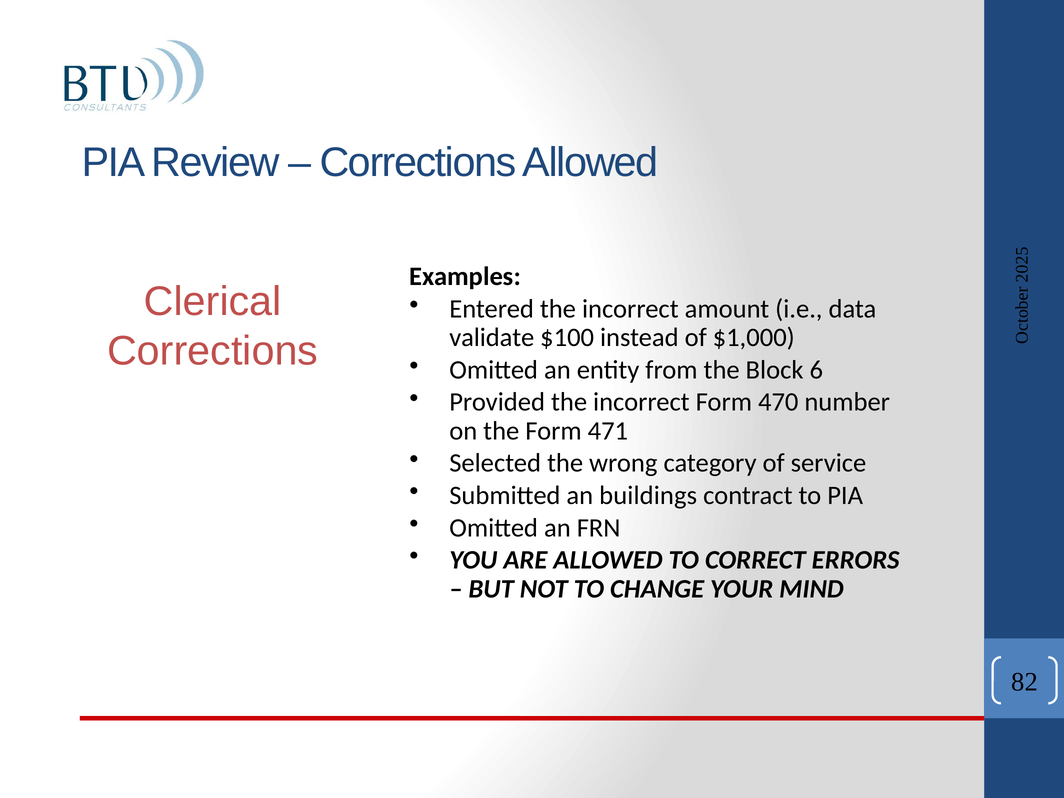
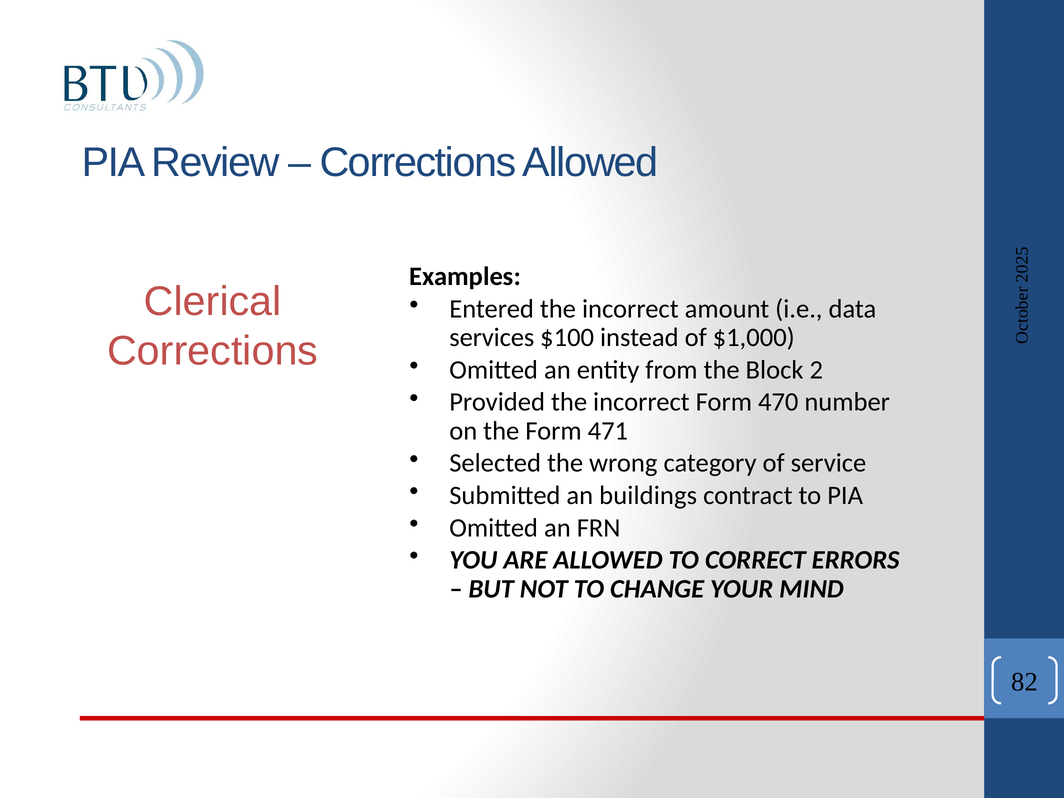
validate: validate -> services
Block 6: 6 -> 2
